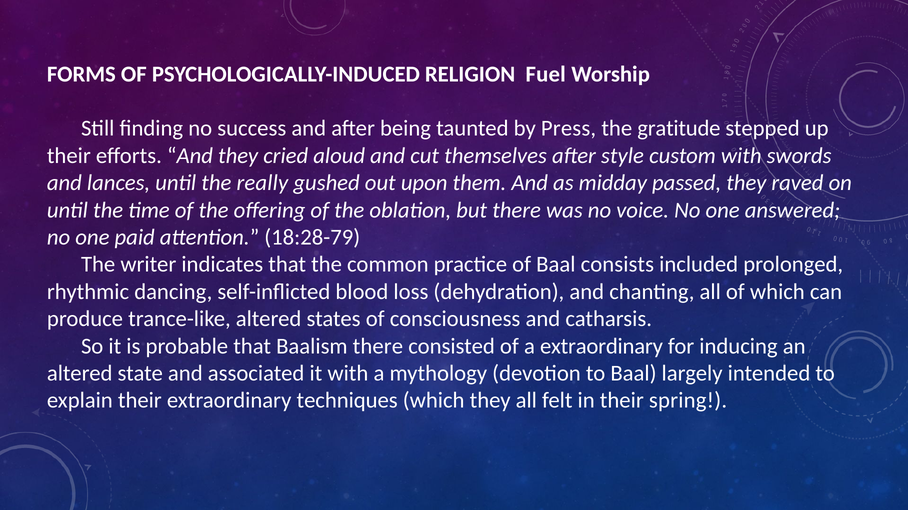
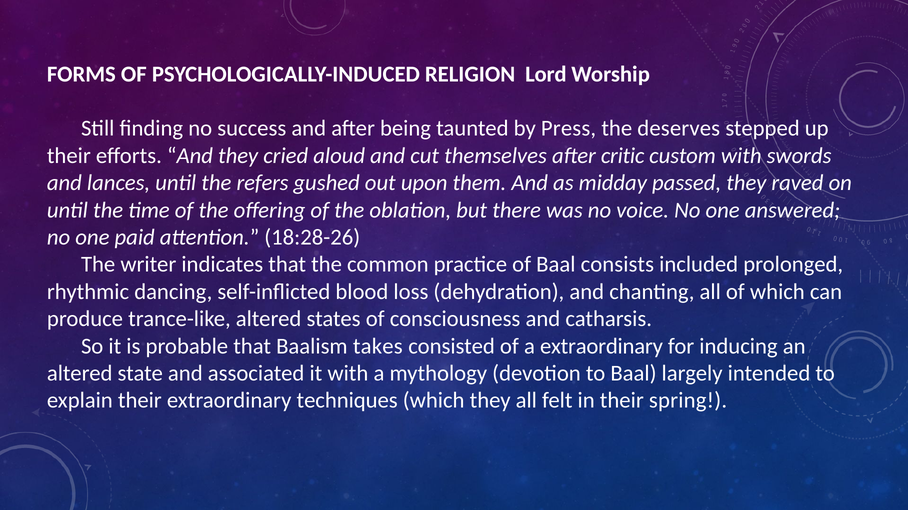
Fuel: Fuel -> Lord
gratitude: gratitude -> deserves
style: style -> critic
really: really -> refers
18:28-79: 18:28-79 -> 18:28-26
Baalism there: there -> takes
